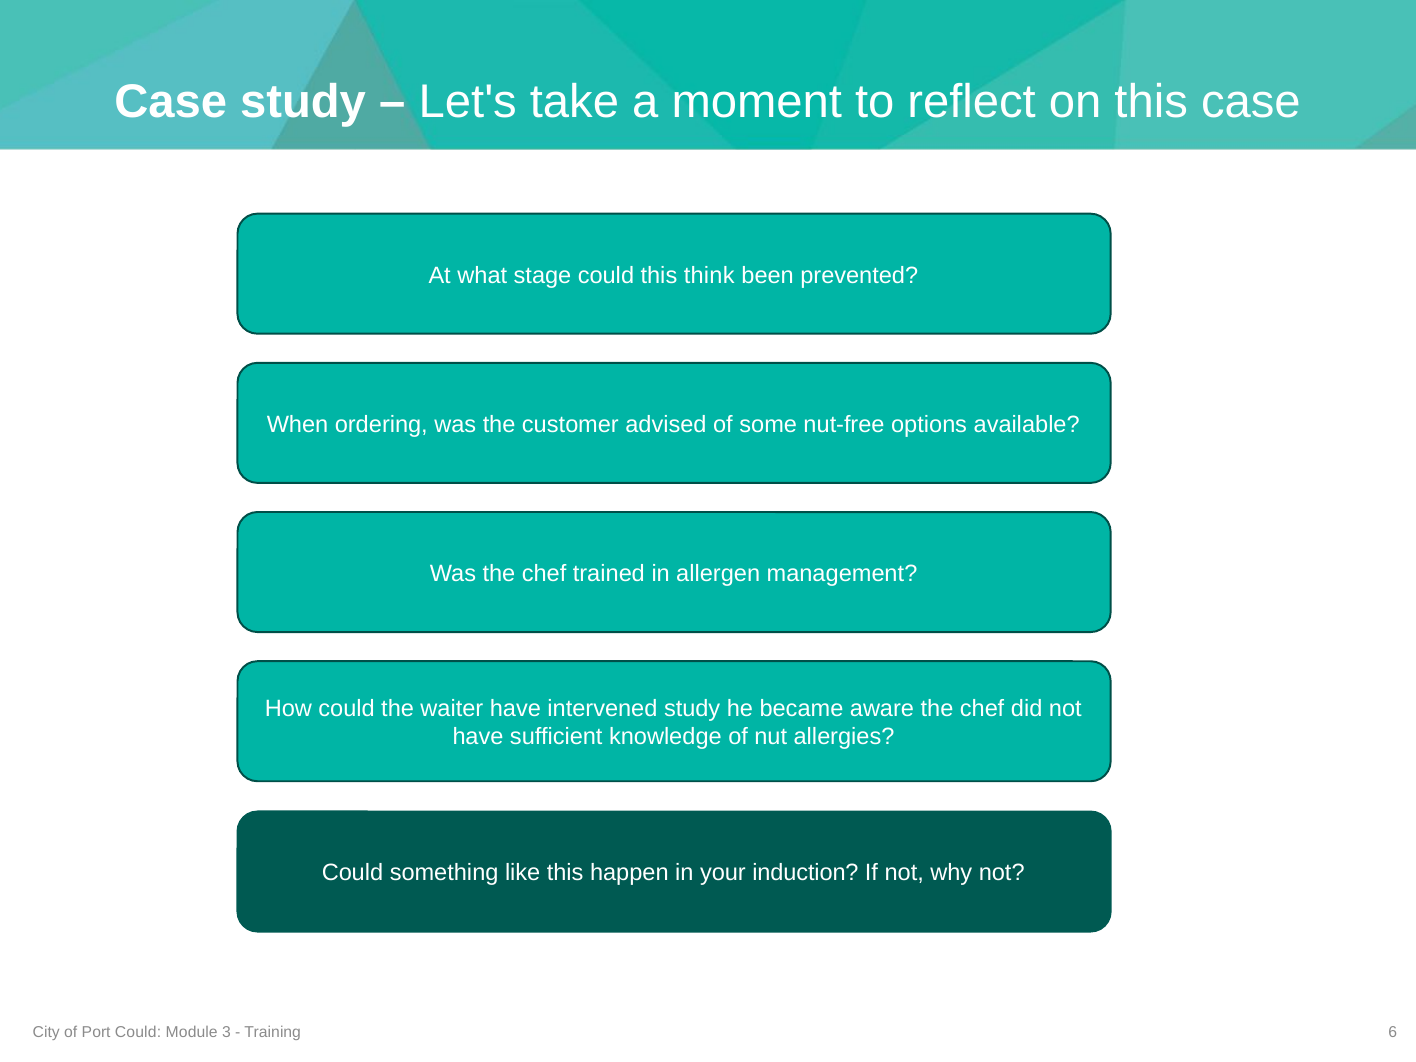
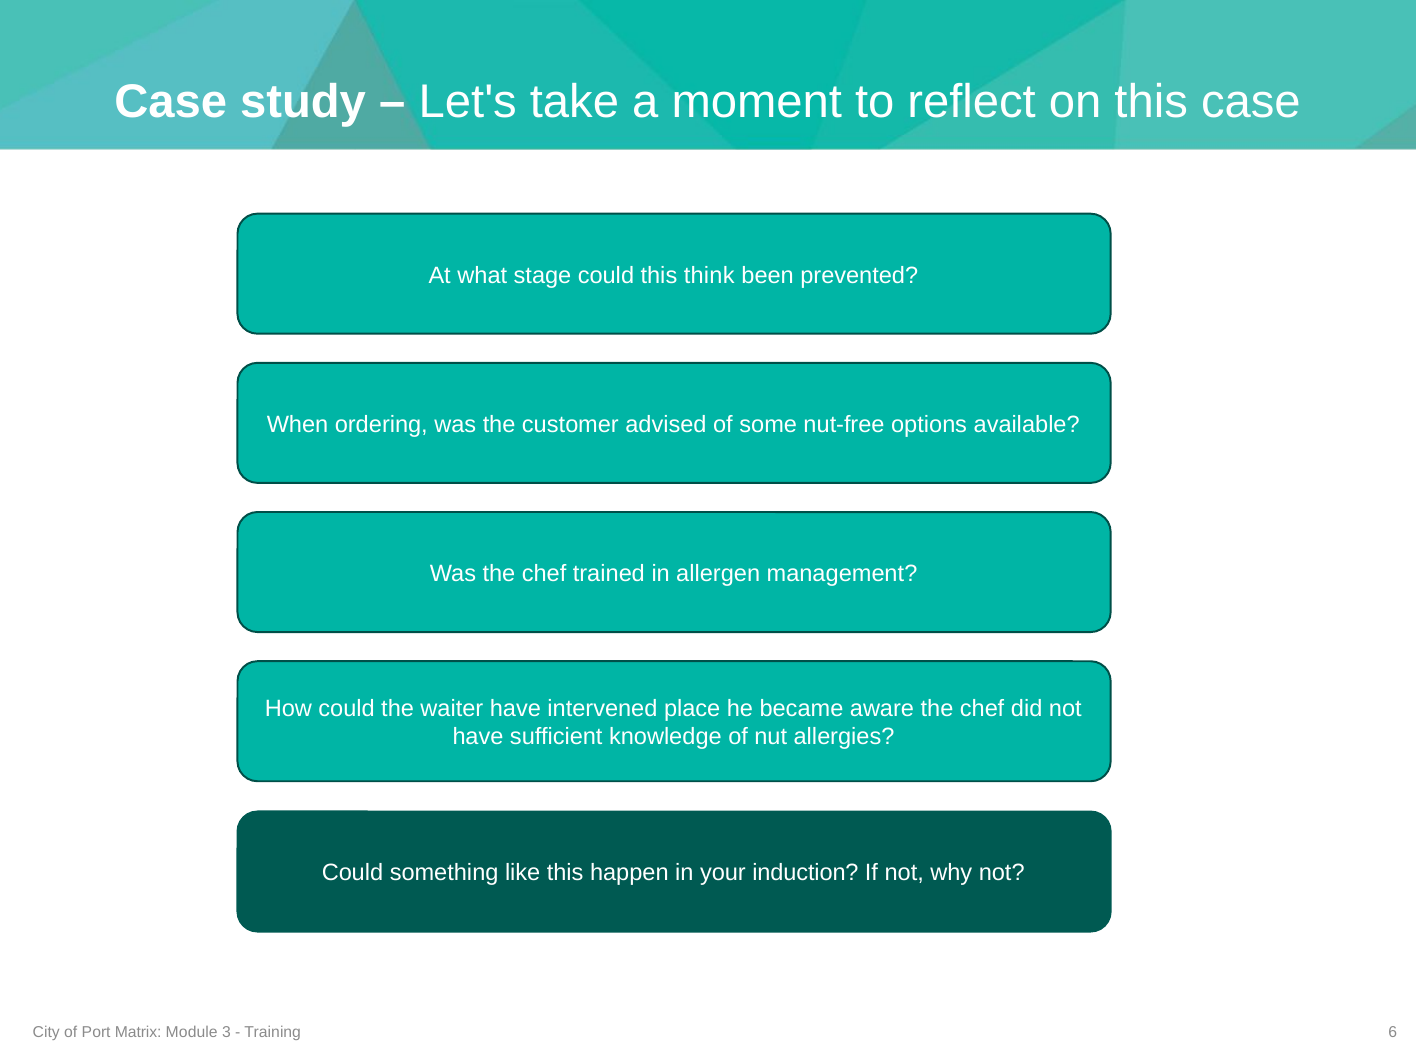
intervened study: study -> place
Port Could: Could -> Matrix
